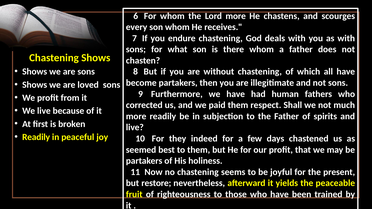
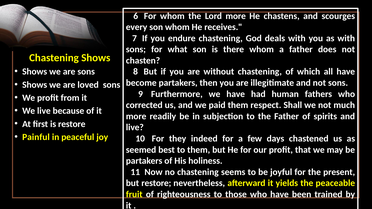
is broken: broken -> restore
Readily at (36, 137): Readily -> Painful
